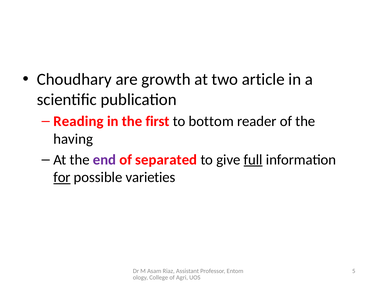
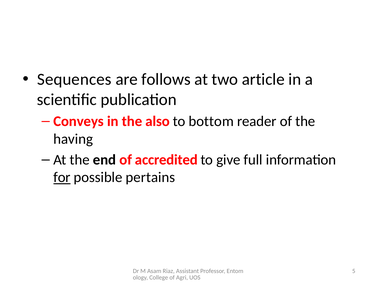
Choudhary: Choudhary -> Sequences
growth: growth -> follows
Reading: Reading -> Conveys
first: first -> also
end colour: purple -> black
separated: separated -> accredited
full underline: present -> none
varieties: varieties -> pertains
